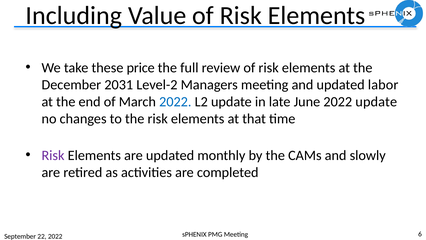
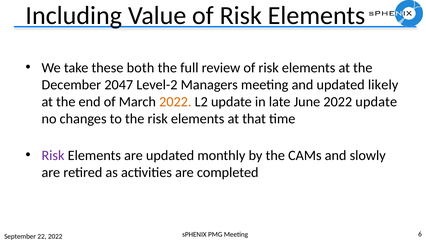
price: price -> both
2031: 2031 -> 2047
labor: labor -> likely
2022 at (175, 102) colour: blue -> orange
